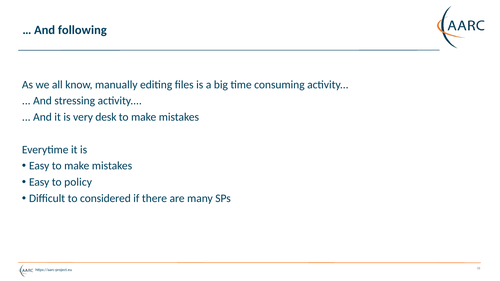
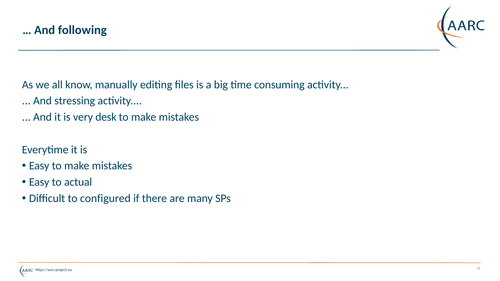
policy: policy -> actual
considered: considered -> configured
